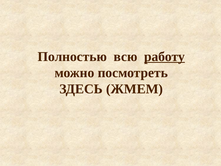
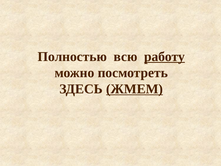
ЖМЕМ underline: none -> present
